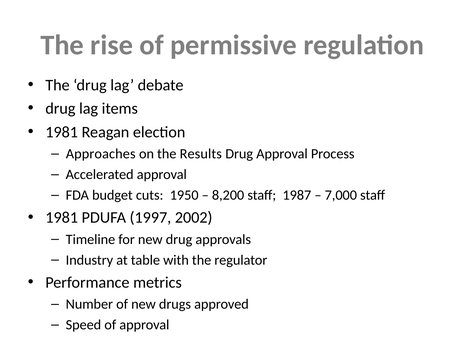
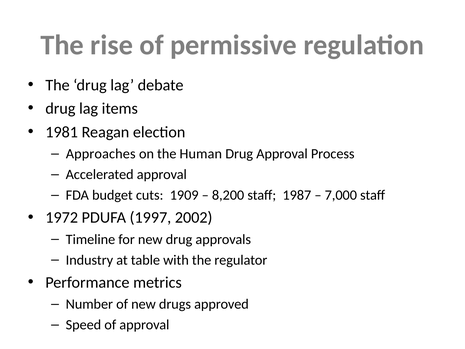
Results: Results -> Human
1950: 1950 -> 1909
1981 at (62, 218): 1981 -> 1972
